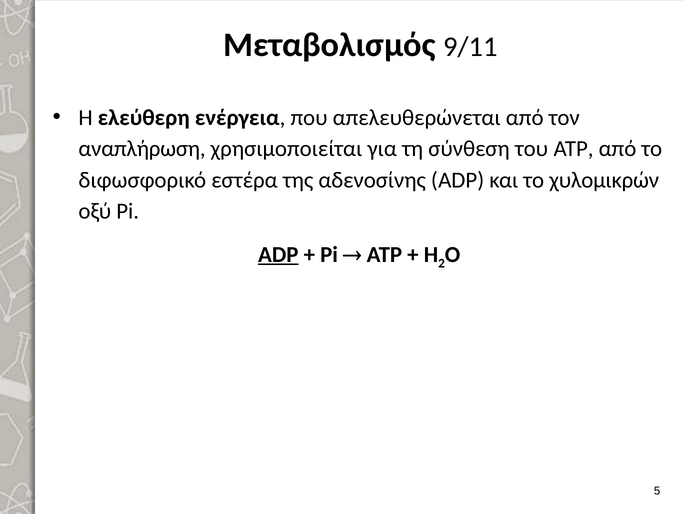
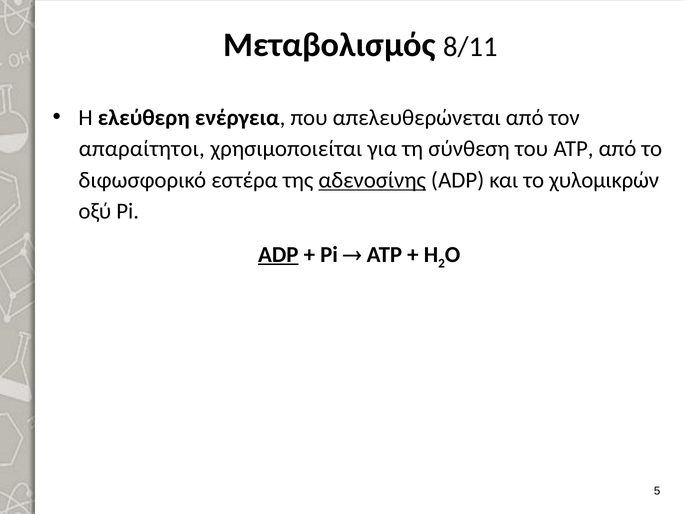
9/11: 9/11 -> 8/11
αναπλήρωση: αναπλήρωση -> απαραίτητοι
αδενοσίνης underline: none -> present
